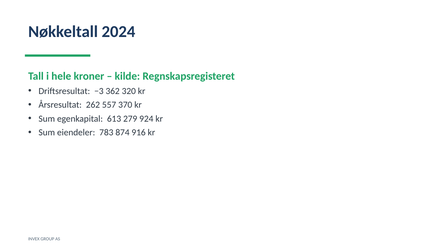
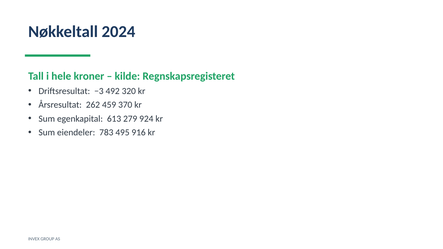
362: 362 -> 492
557: 557 -> 459
874: 874 -> 495
